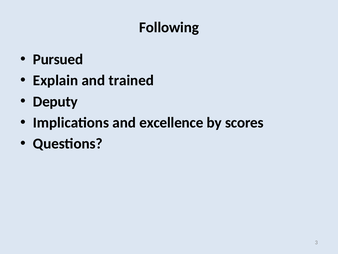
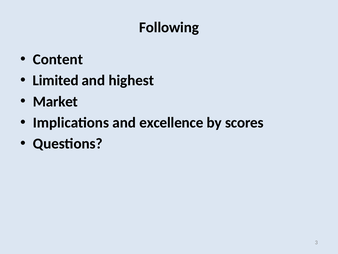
Pursued: Pursued -> Content
Explain: Explain -> Limited
trained: trained -> highest
Deputy: Deputy -> Market
